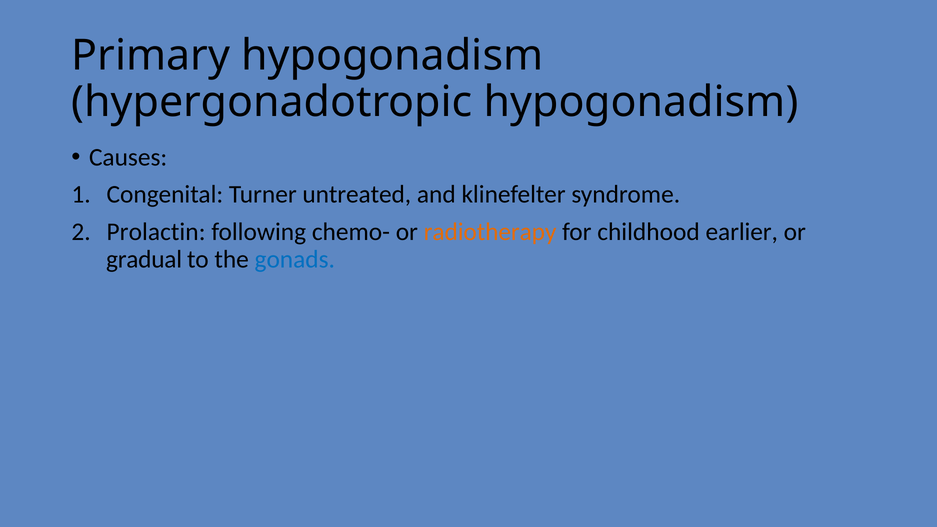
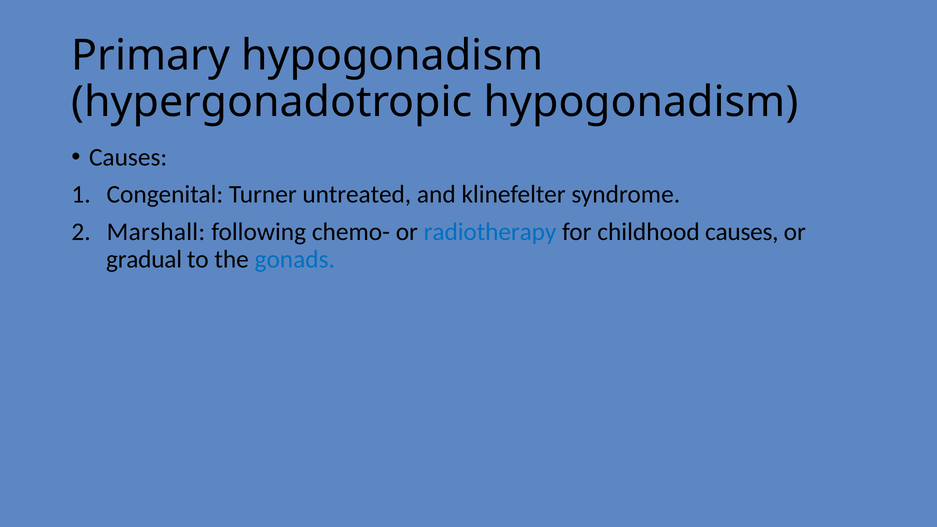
Prolactin: Prolactin -> Marshall
radiotherapy colour: orange -> blue
childhood earlier: earlier -> causes
